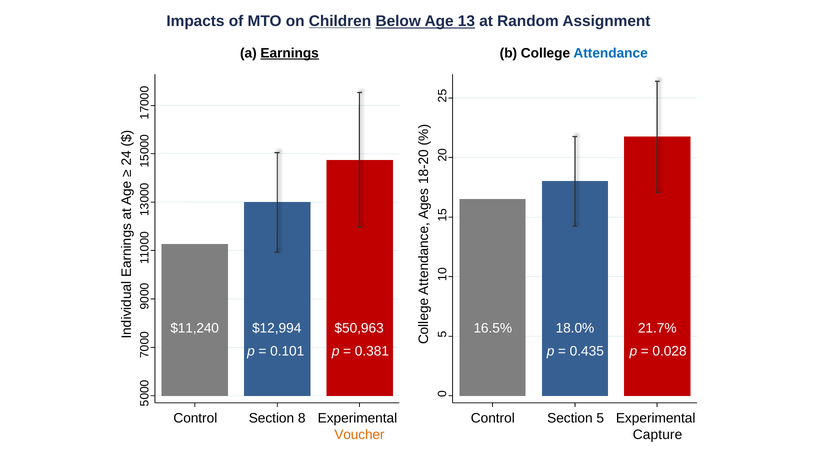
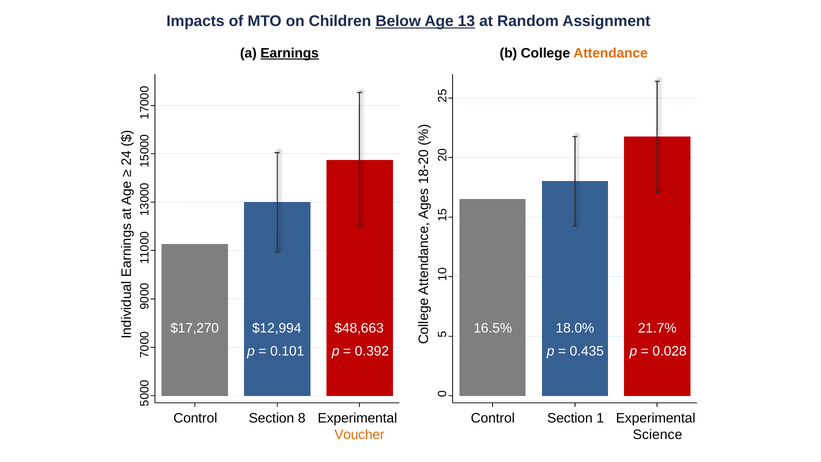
Children underline: present -> none
Attendance colour: blue -> orange
$11,240: $11,240 -> $17,270
$50,963: $50,963 -> $48,663
0.381: 0.381 -> 0.392
Section 5: 5 -> 1
Capture: Capture -> Science
